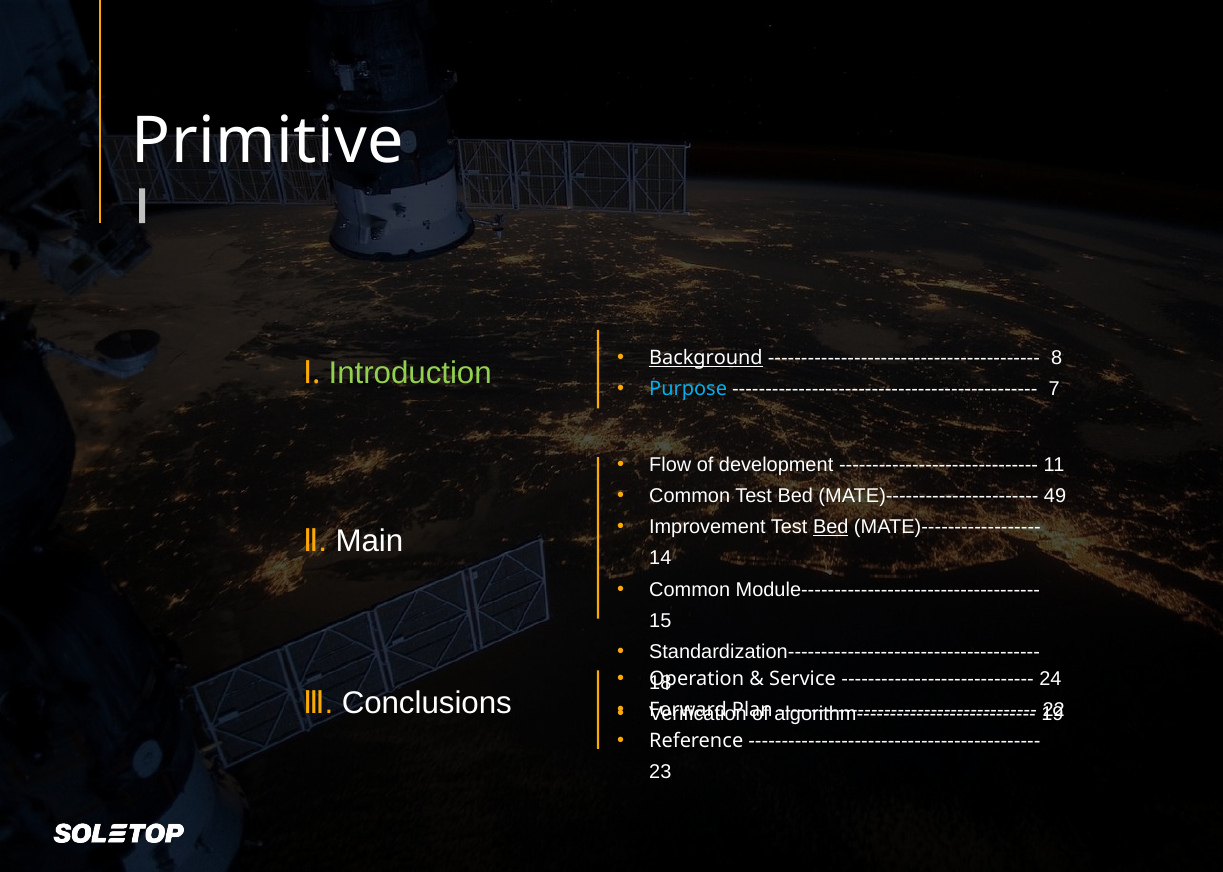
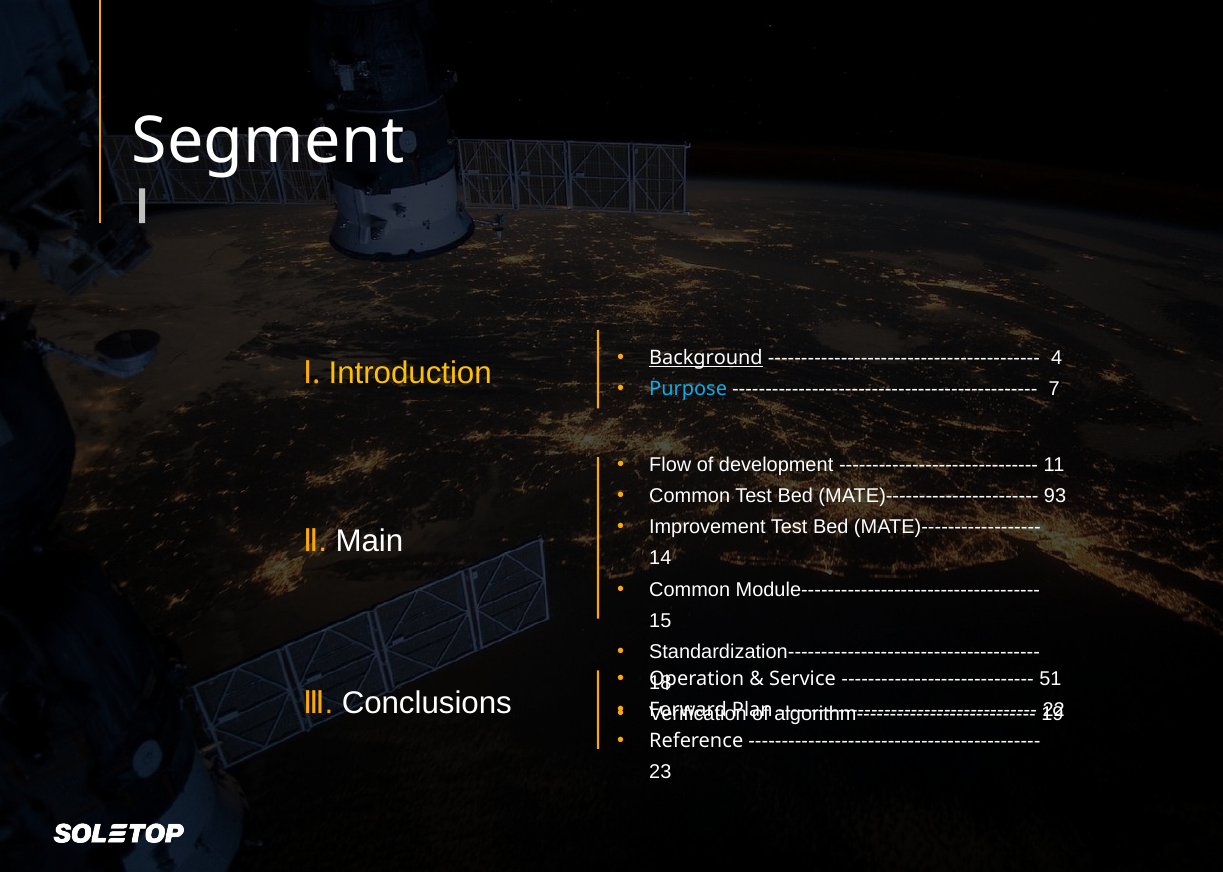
Primitive: Primitive -> Segment
8: 8 -> 4
Introduction colour: light green -> yellow
49: 49 -> 93
Bed at (831, 527) underline: present -> none
24: 24 -> 51
